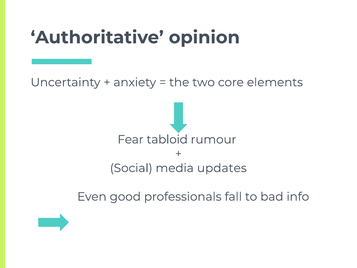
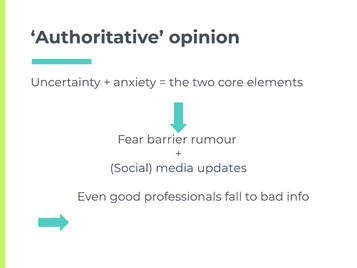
tabloid: tabloid -> barrier
